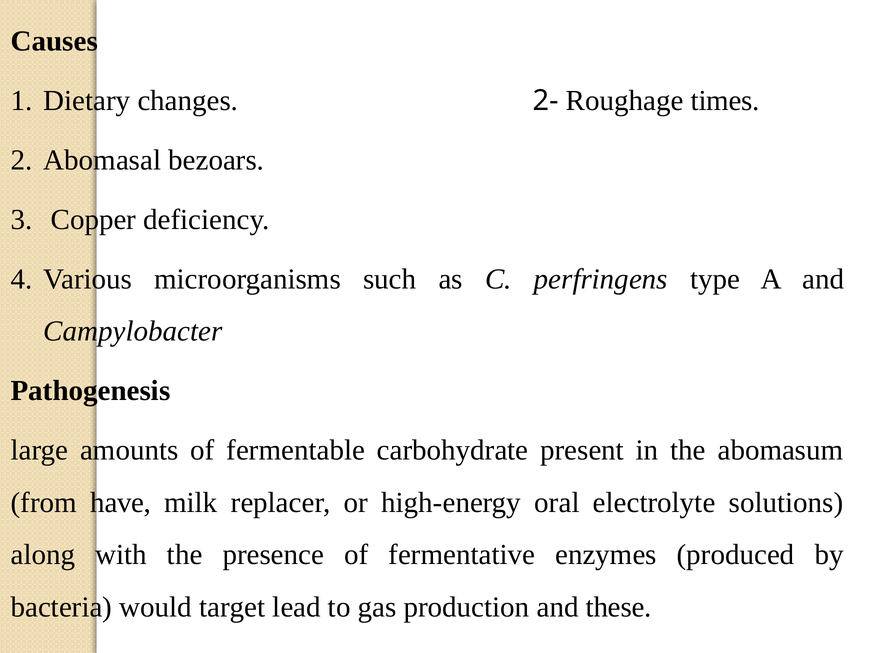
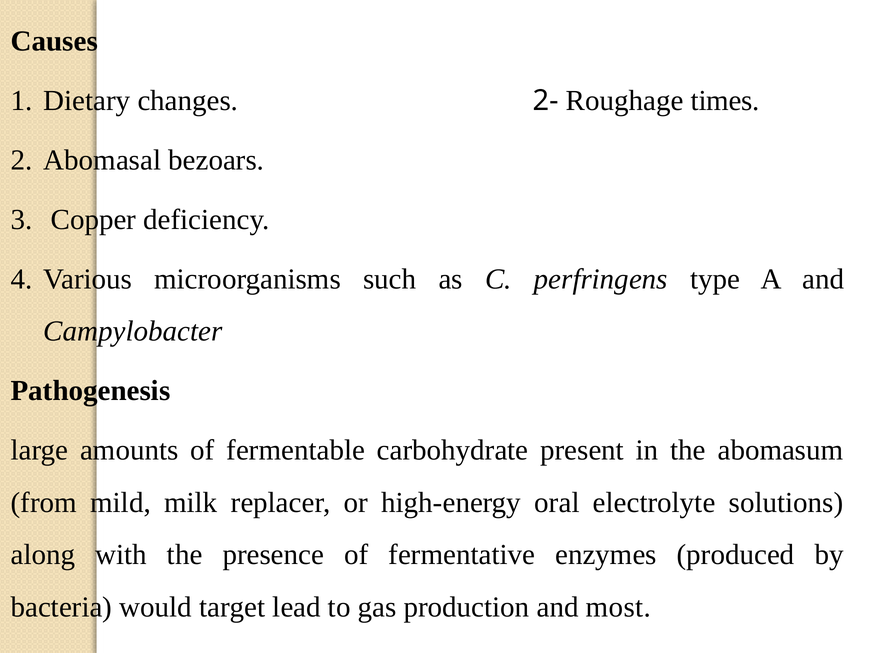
have: have -> mild
these: these -> most
